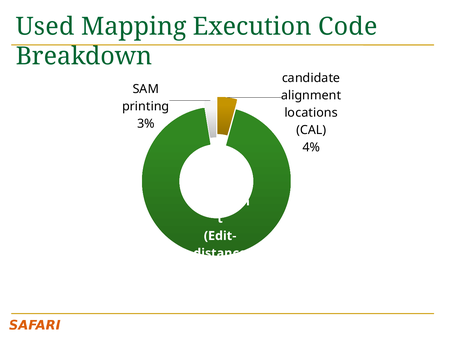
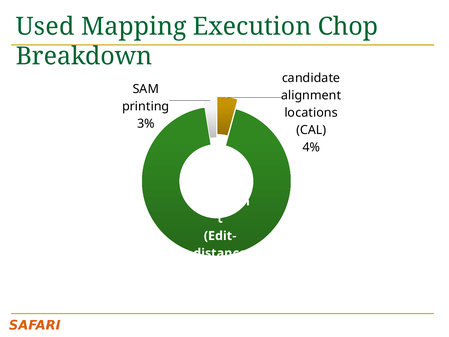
Code: Code -> Chop
